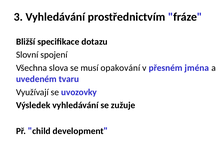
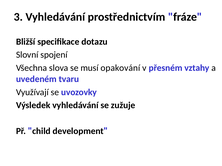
jména: jména -> vztahy
